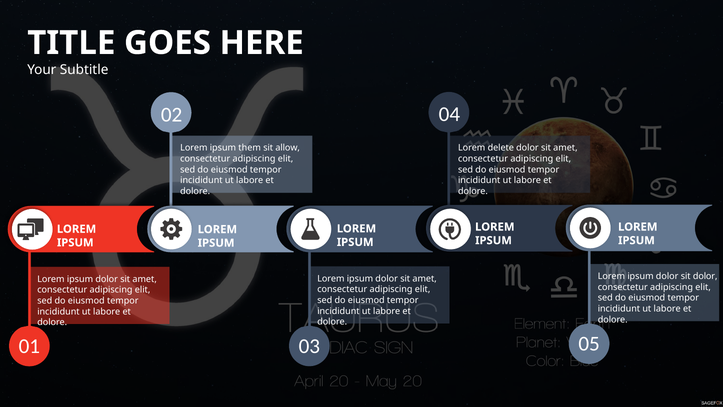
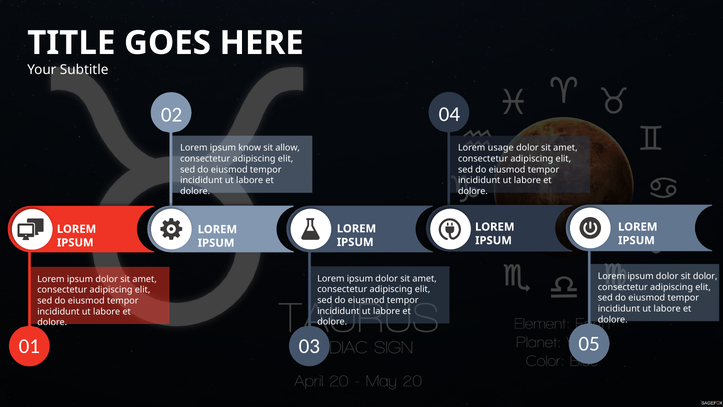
them: them -> know
delete: delete -> usage
